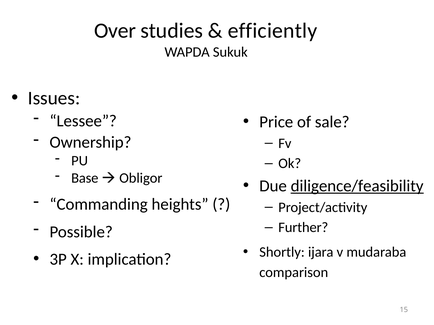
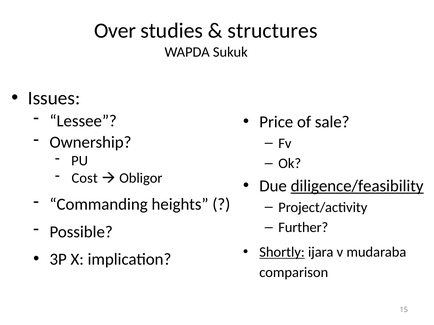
efficiently: efficiently -> structures
Base: Base -> Cost
Shortly underline: none -> present
